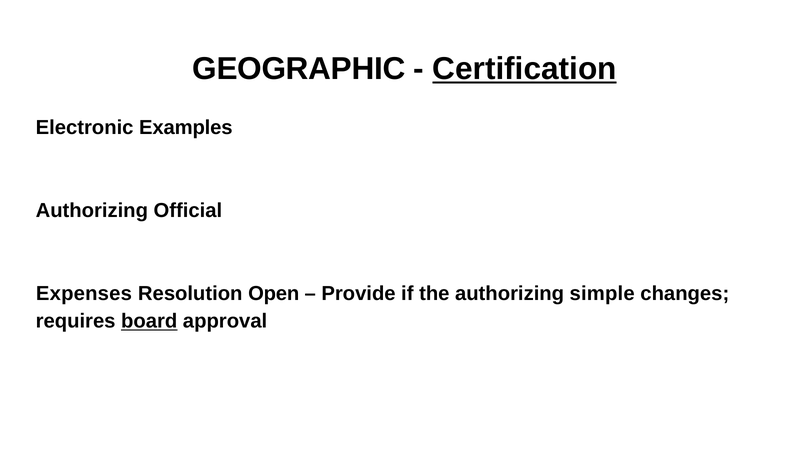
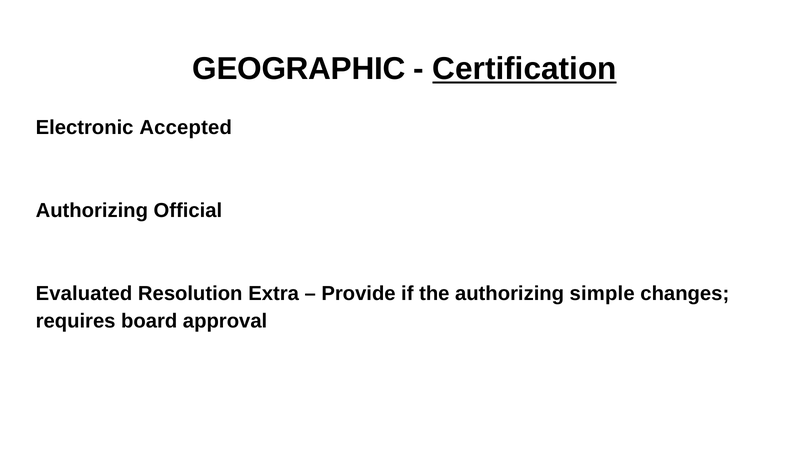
Examples: Examples -> Accepted
Expenses: Expenses -> Evaluated
Open: Open -> Extra
board underline: present -> none
